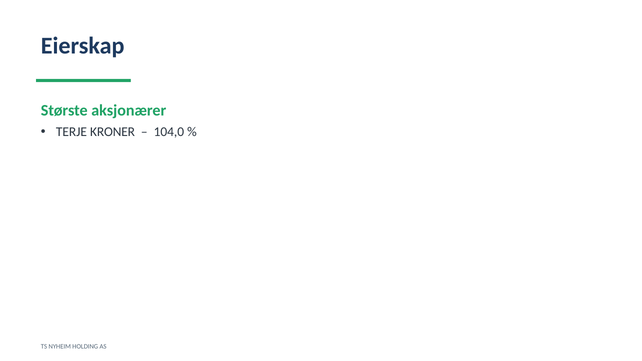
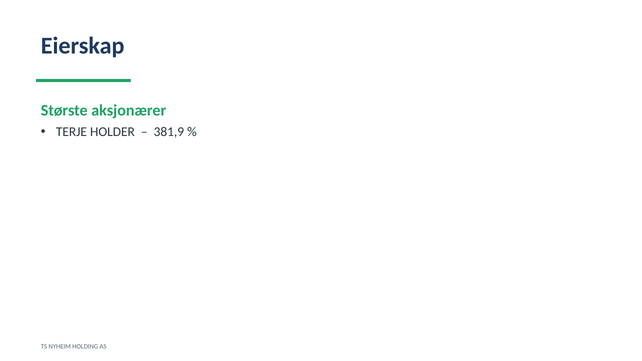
KRONER: KRONER -> HOLDER
104,0: 104,0 -> 381,9
